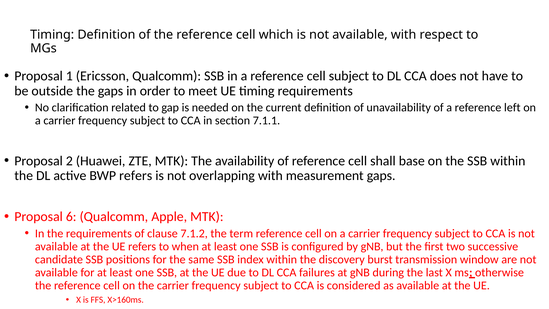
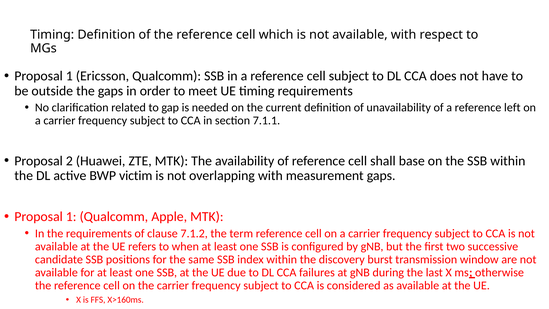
BWP refers: refers -> victim
6 at (71, 217): 6 -> 1
